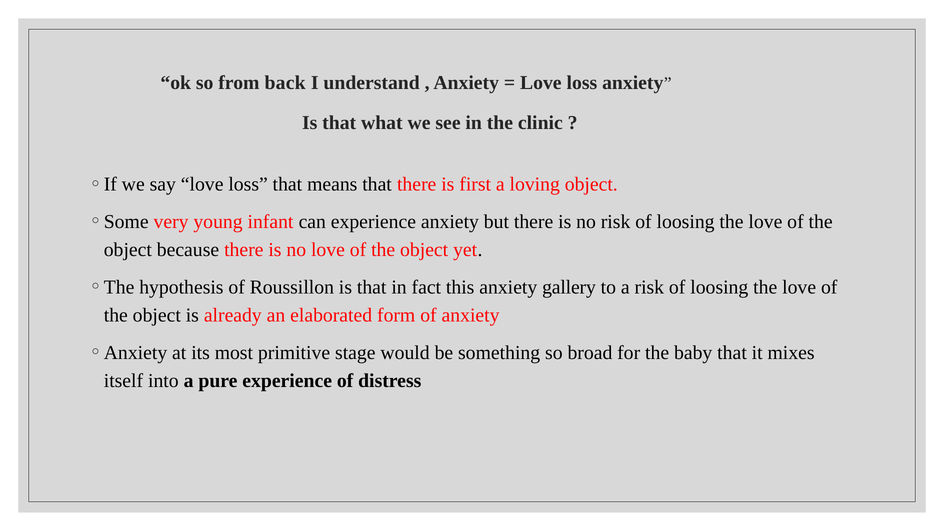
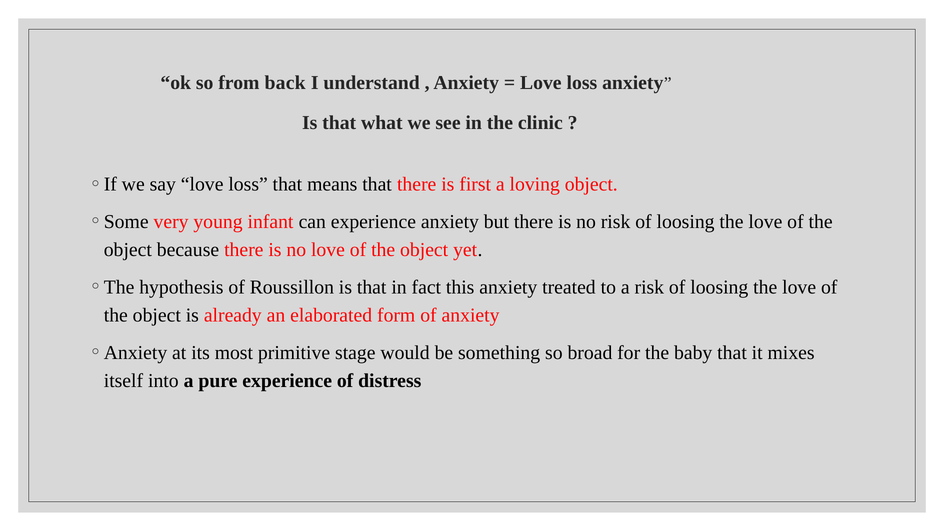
gallery: gallery -> treated
